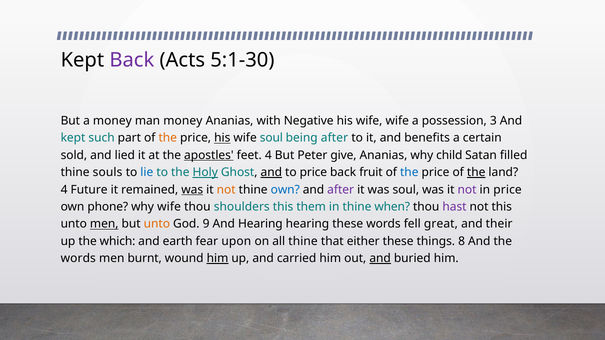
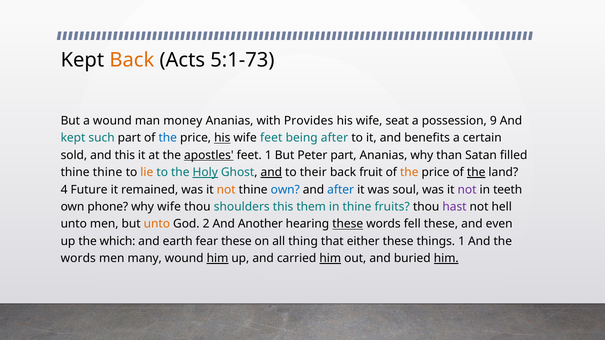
Back at (132, 60) colour: purple -> orange
5:1-30: 5:1-30 -> 5:1-73
a money: money -> wound
Negative: Negative -> Provides
wife wife: wife -> seat
3: 3 -> 9
the at (168, 138) colour: orange -> blue
wife soul: soul -> feet
and lied: lied -> this
feet 4: 4 -> 1
Peter give: give -> part
child: child -> than
thine souls: souls -> thine
lie colour: blue -> orange
to price: price -> their
the at (409, 173) colour: blue -> orange
was at (192, 190) underline: present -> none
after at (341, 190) colour: purple -> blue
in price: price -> teeth
when: when -> fruits
not this: this -> hell
men at (104, 224) underline: present -> none
9: 9 -> 2
And Hearing: Hearing -> Another
these at (348, 224) underline: none -> present
fell great: great -> these
their: their -> even
fear upon: upon -> these
all thine: thine -> thing
things 8: 8 -> 1
burnt: burnt -> many
him at (330, 259) underline: none -> present
and at (380, 259) underline: present -> none
him at (446, 259) underline: none -> present
